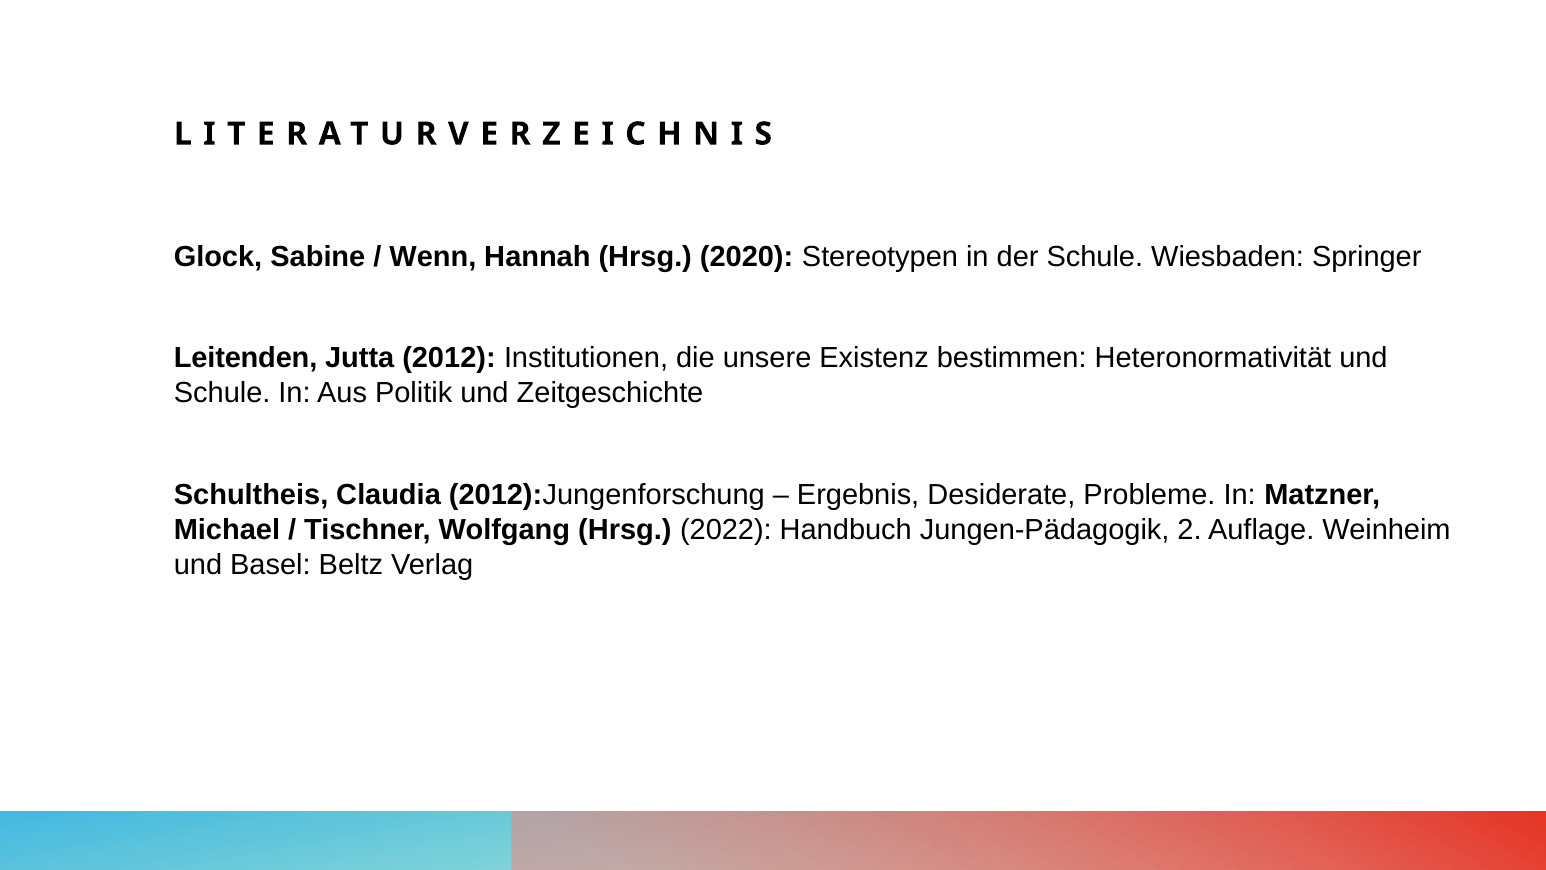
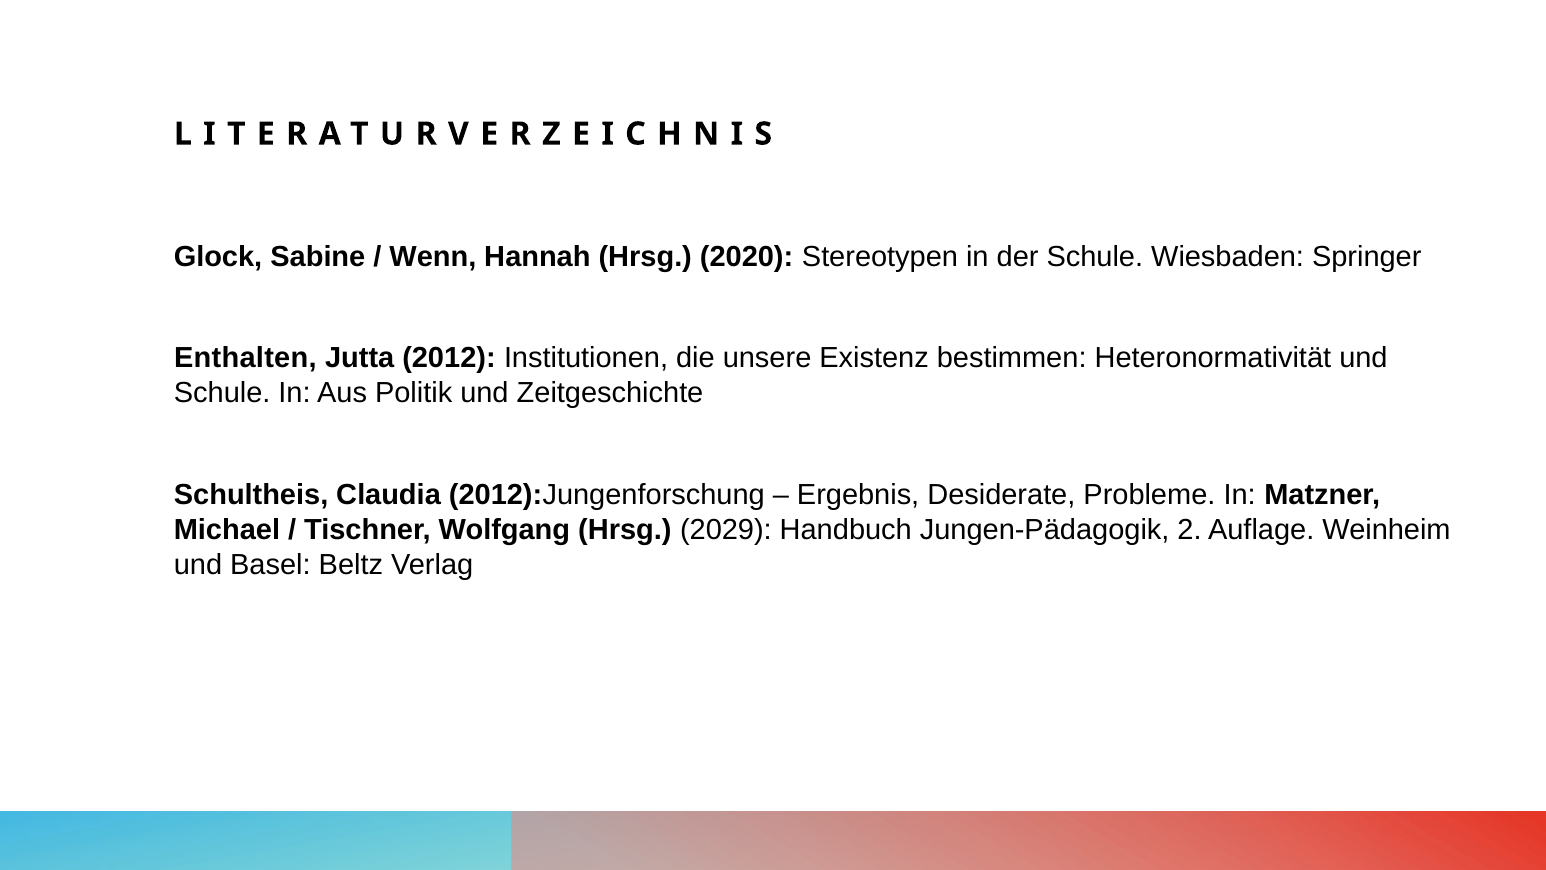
Leitenden: Leitenden -> Enthalten
2022: 2022 -> 2029
